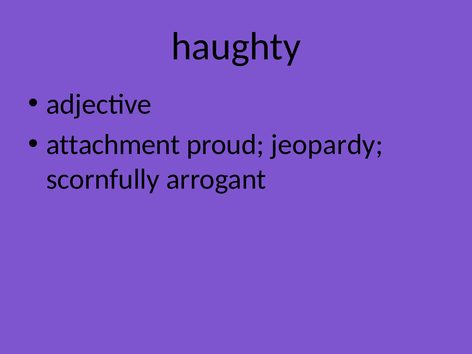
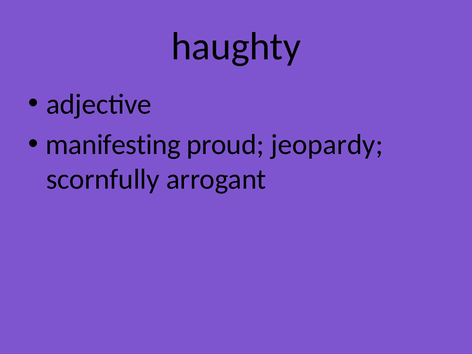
attachment: attachment -> manifesting
